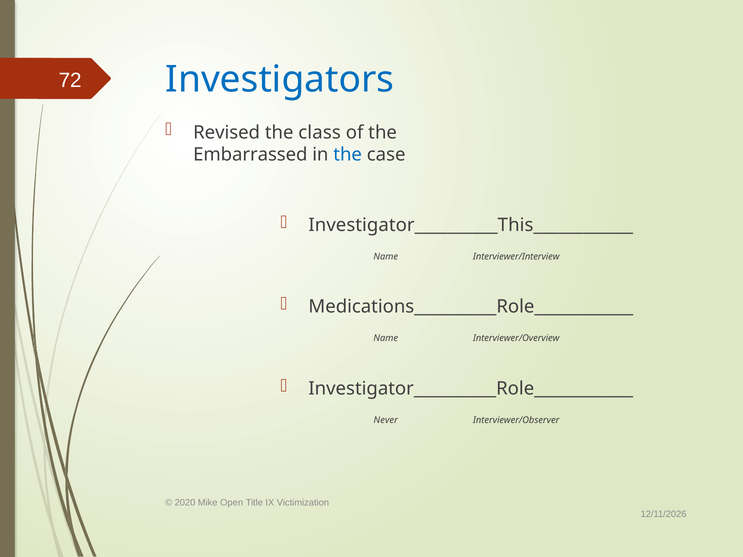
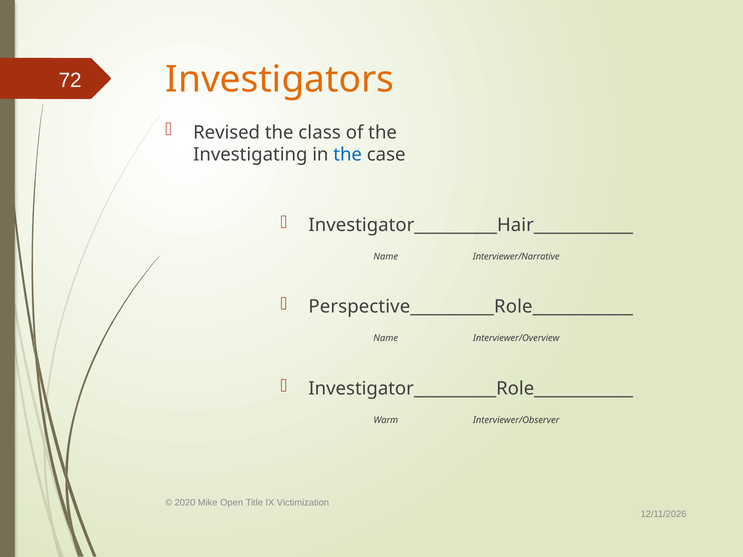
Investigators colour: blue -> orange
Embarrassed: Embarrassed -> Investigating
Investigator__________This____________: Investigator__________This____________ -> Investigator__________Hair____________
Interviewer/Interview: Interviewer/Interview -> Interviewer/Narrative
Medications__________Role____________: Medications__________Role____________ -> Perspective__________Role____________
Never: Never -> Warm
